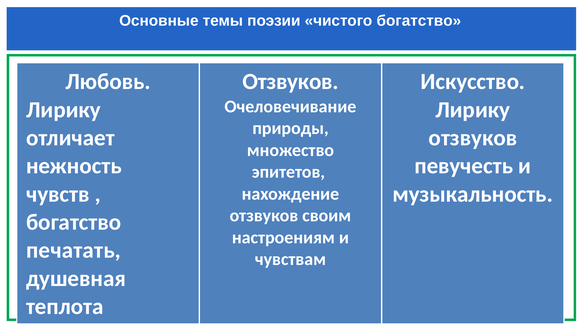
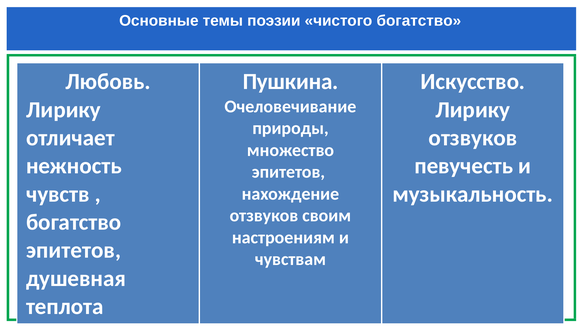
Отзвуков at (291, 82): Отзвуков -> Пушкина
печатать at (74, 250): печатать -> эпитетов
